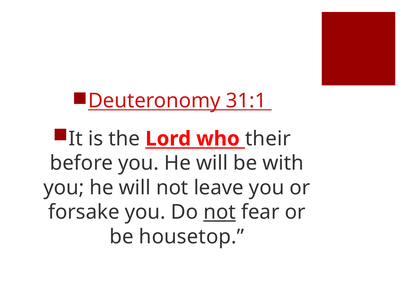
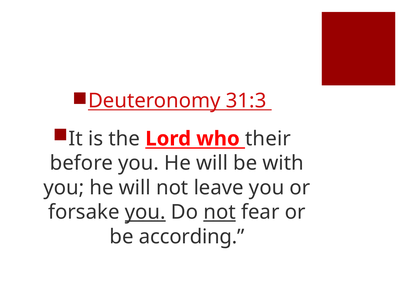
31:1: 31:1 -> 31:3
you at (145, 212) underline: none -> present
housetop: housetop -> according
